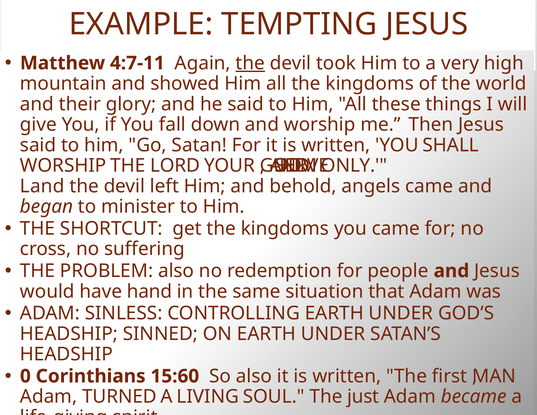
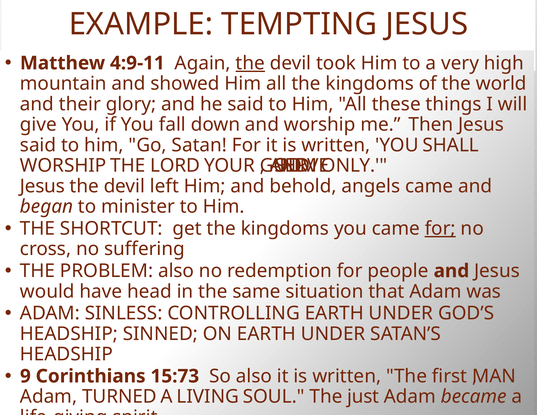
4:7-11: 4:7-11 -> 4:9-11
Land at (42, 186): Land -> Jesus
for at (440, 229) underline: none -> present
hand: hand -> head
0: 0 -> 9
15:60: 15:60 -> 15:73
